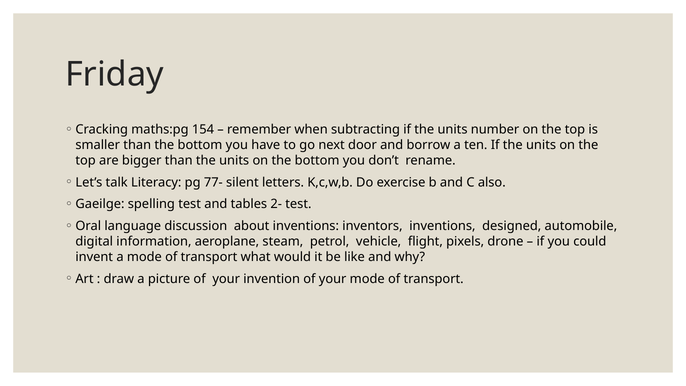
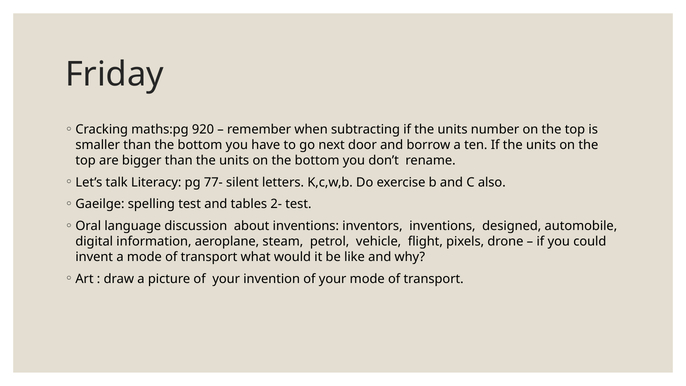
154: 154 -> 920
